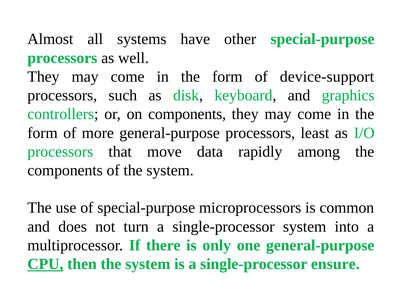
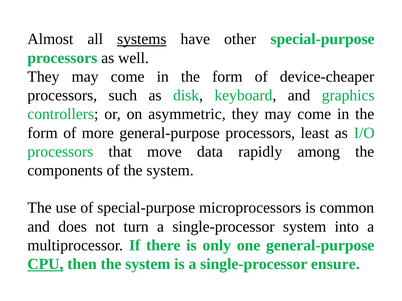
systems underline: none -> present
device-support: device-support -> device-cheaper
on components: components -> asymmetric
